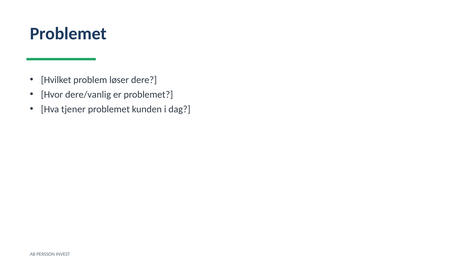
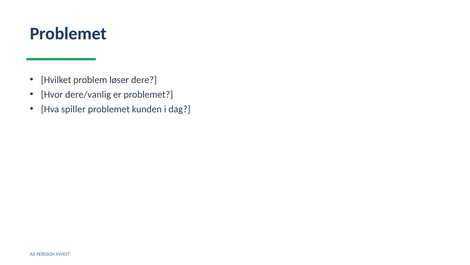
tjener: tjener -> spiller
